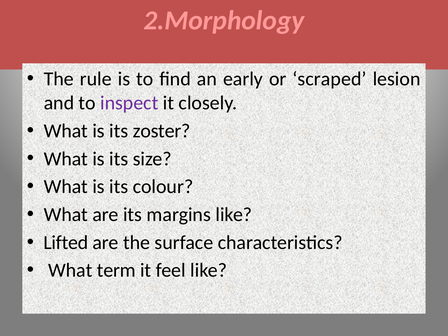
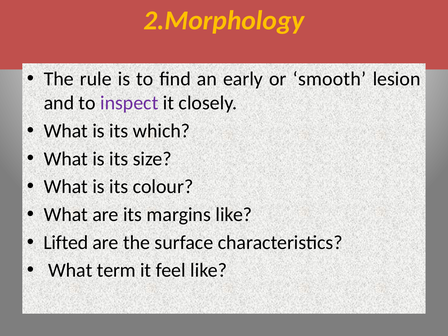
2.Morphology colour: pink -> yellow
scraped: scraped -> smooth
zoster: zoster -> which
